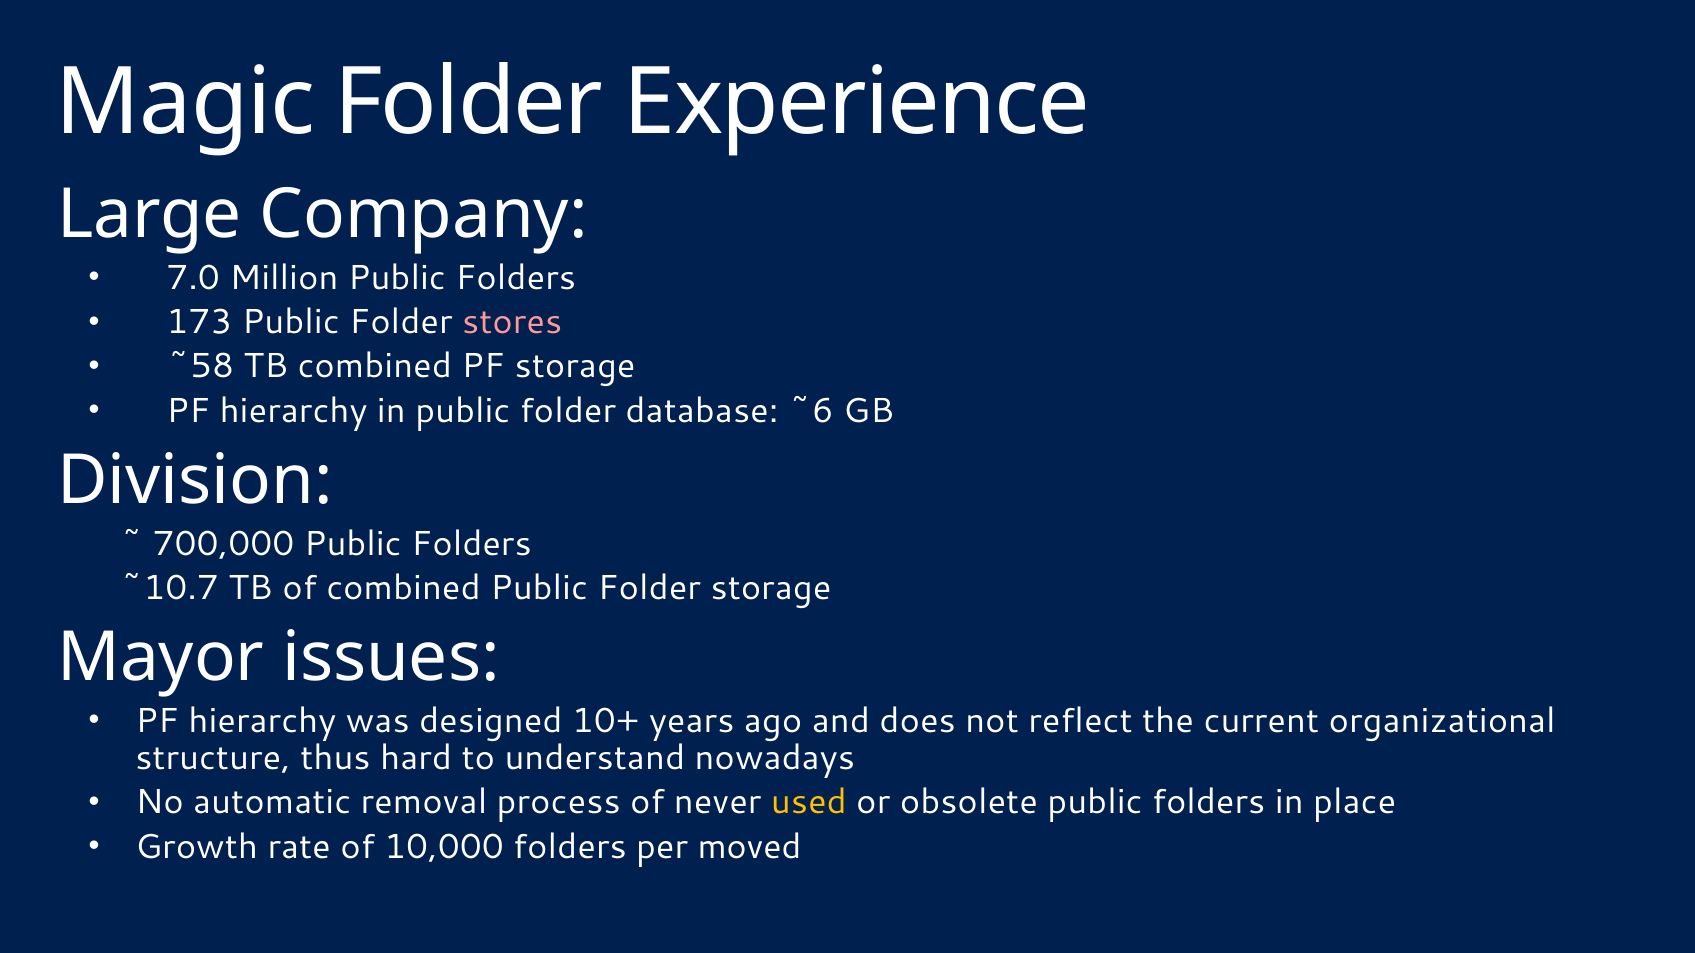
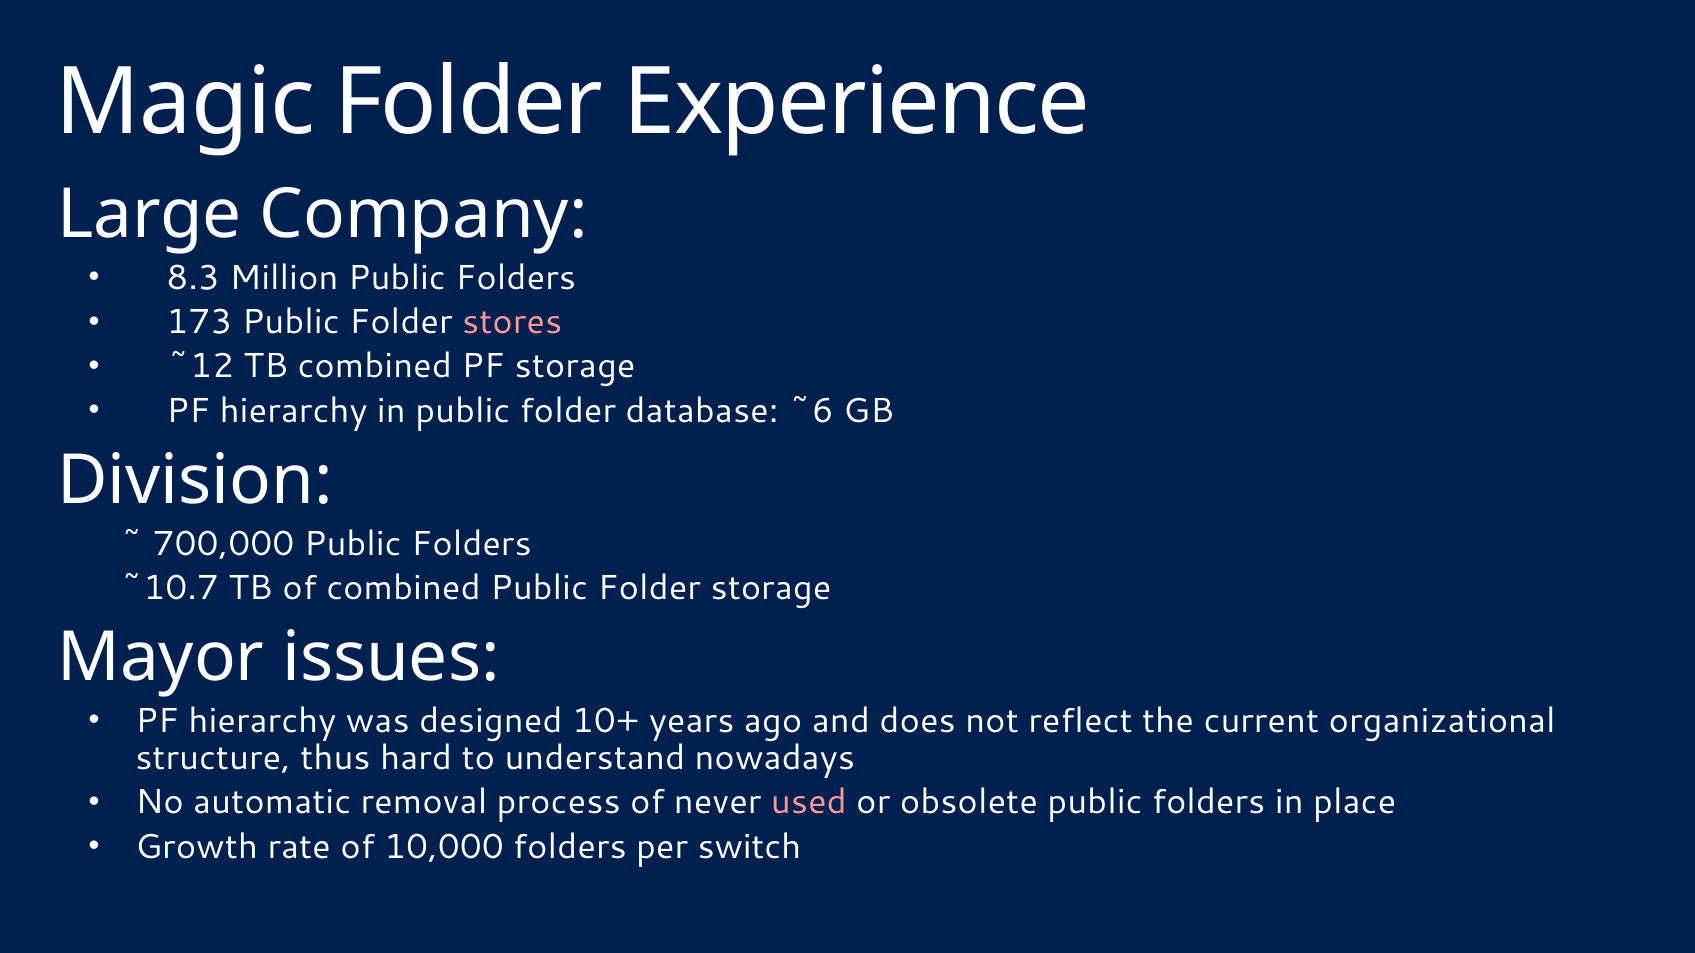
7.0: 7.0 -> 8.3
~58: ~58 -> ~12
used colour: yellow -> pink
moved: moved -> switch
